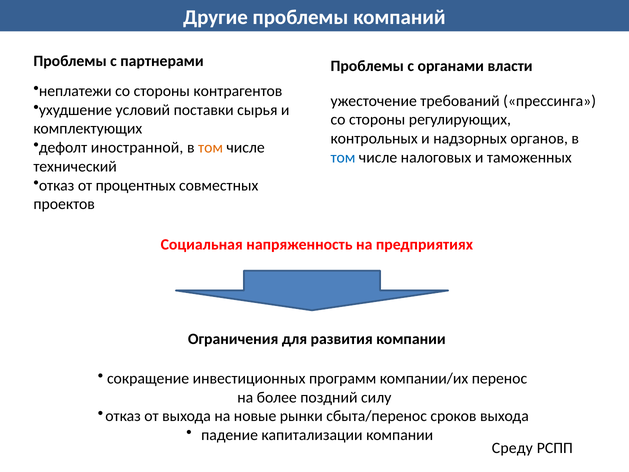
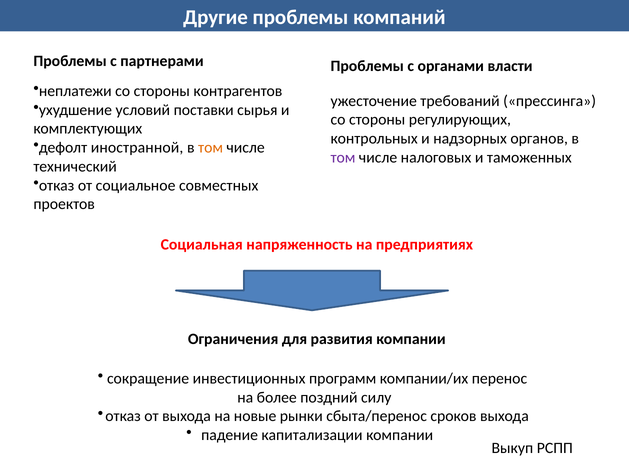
том at (343, 157) colour: blue -> purple
процентных: процентных -> социальное
Среду: Среду -> Выкуп
